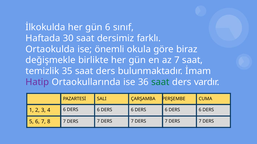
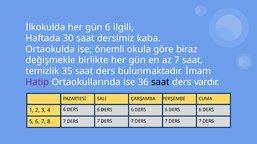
sınıf: sınıf -> ilgili
farklı: farklı -> kaba
saat at (160, 82) colour: green -> black
